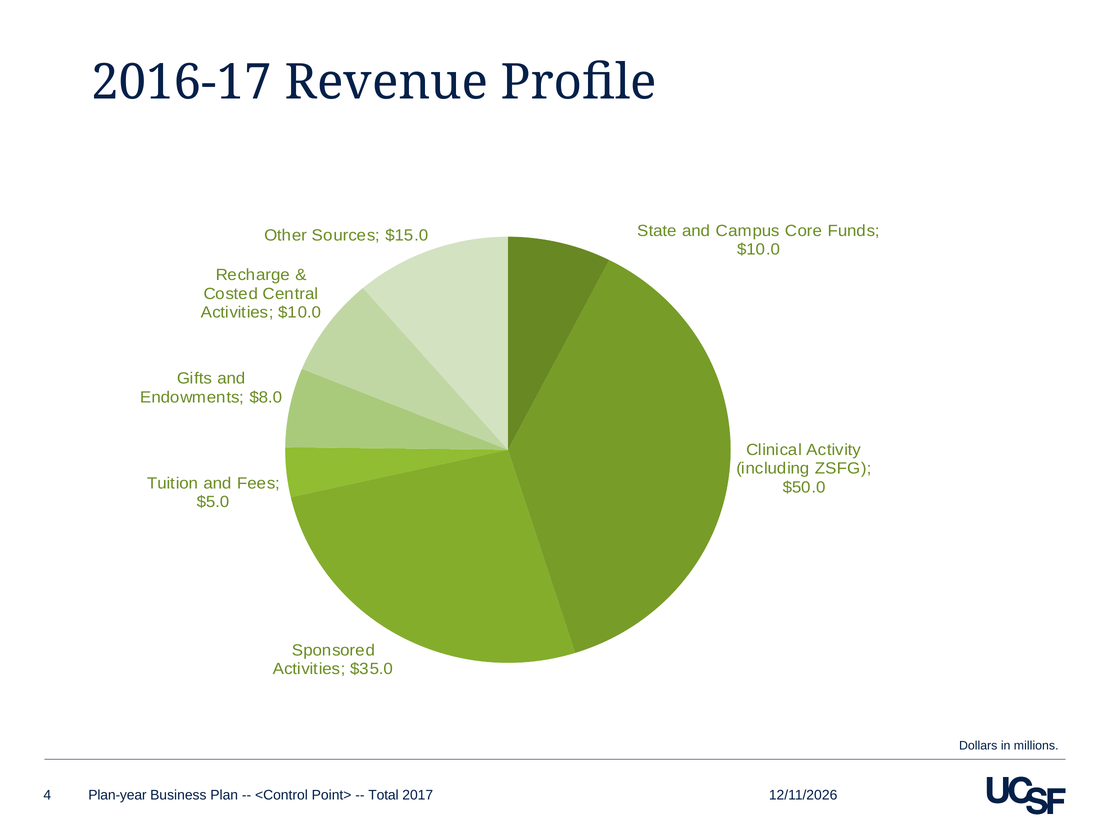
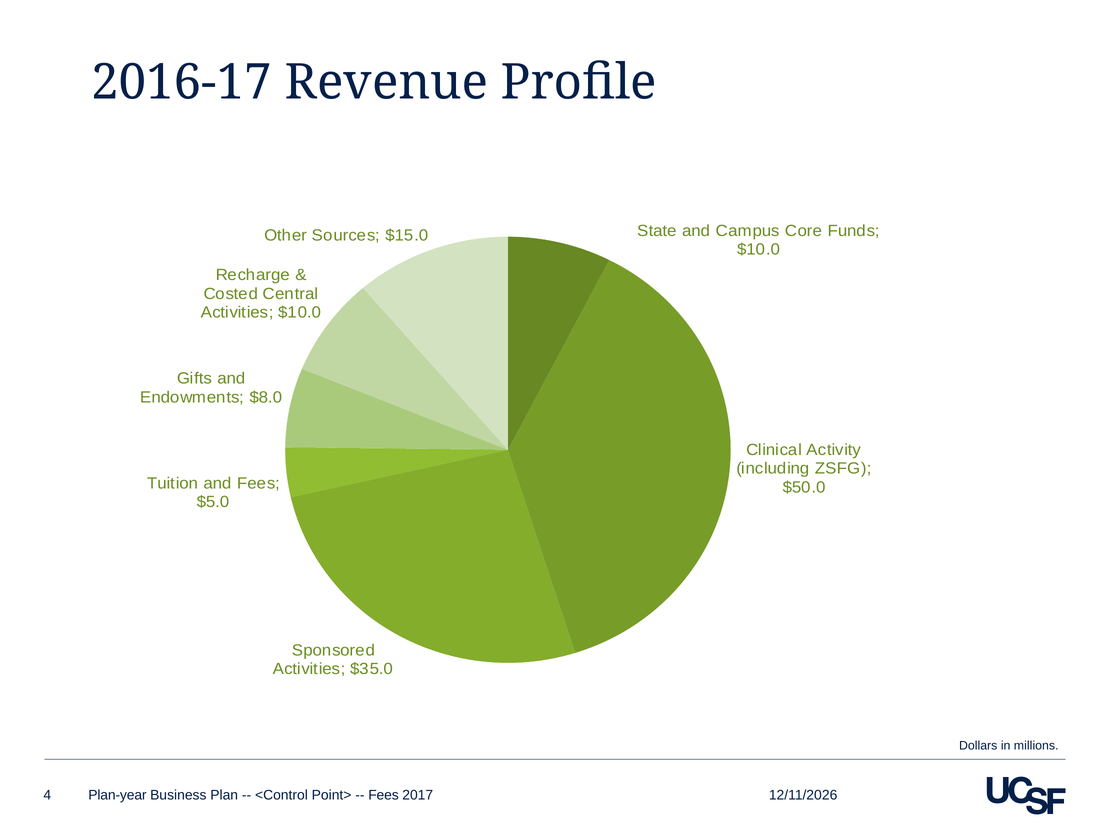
Total at (383, 795): Total -> Fees
